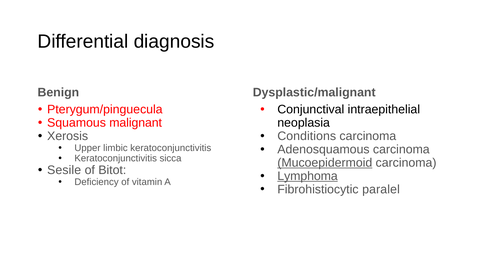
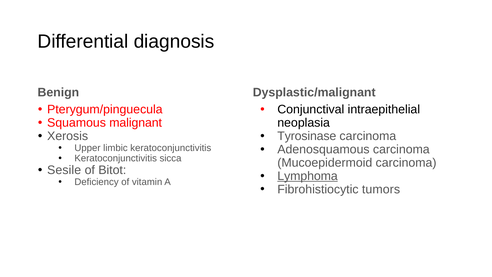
Conditions: Conditions -> Tyrosinase
Mucoepidermoid underline: present -> none
paralel: paralel -> tumors
